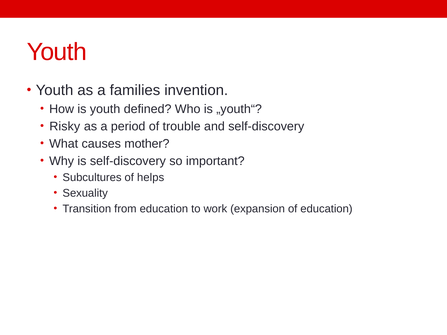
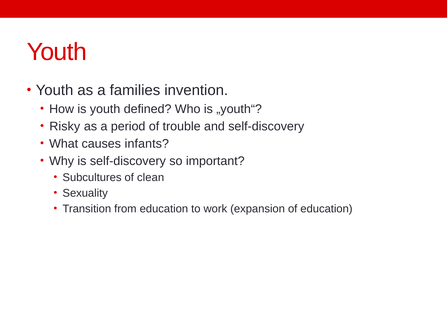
mother: mother -> infants
helps: helps -> clean
